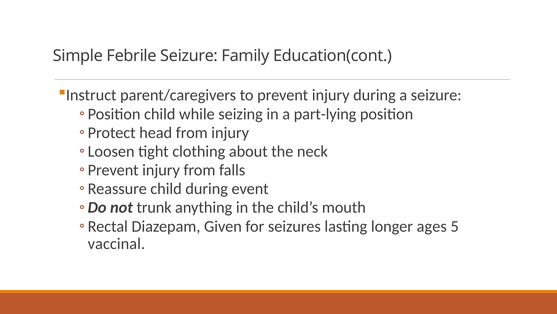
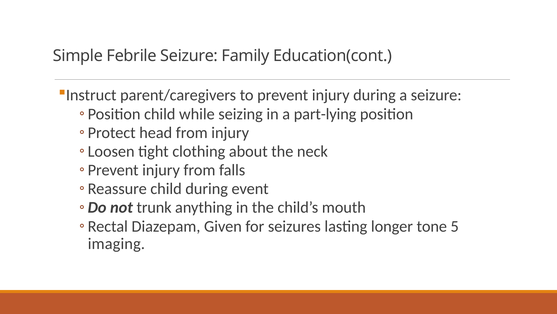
ages: ages -> tone
vaccinal: vaccinal -> imaging
